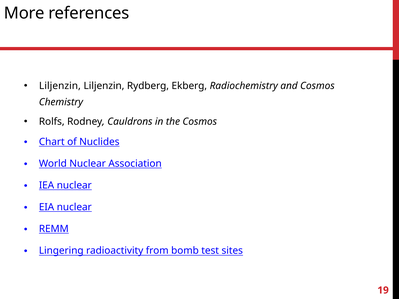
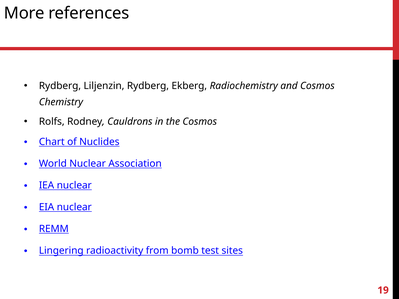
Liljenzin at (60, 86): Liljenzin -> Rydberg
